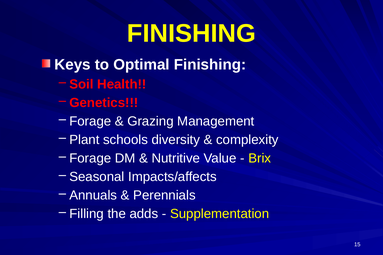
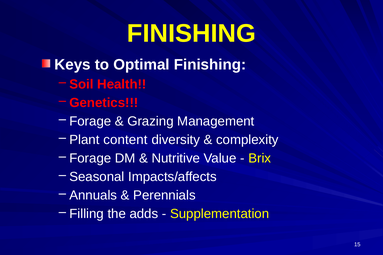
schools: schools -> content
